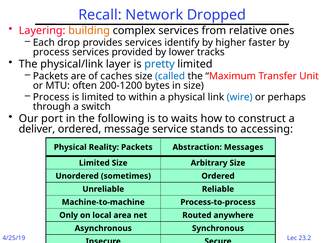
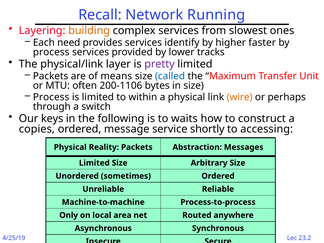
Dropped: Dropped -> Running
relative: relative -> slowest
drop: drop -> need
pretty colour: blue -> purple
caches: caches -> means
200-1200: 200-1200 -> 200-1106
wire colour: blue -> orange
port: port -> keys
deliver: deliver -> copies
stands: stands -> shortly
